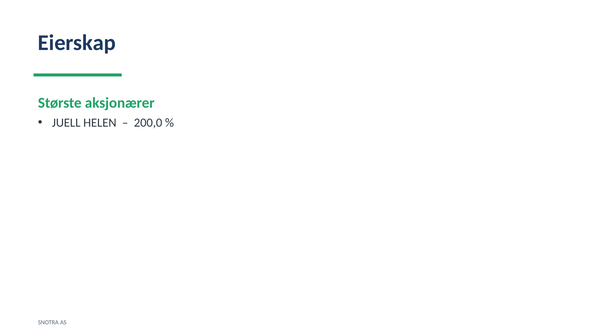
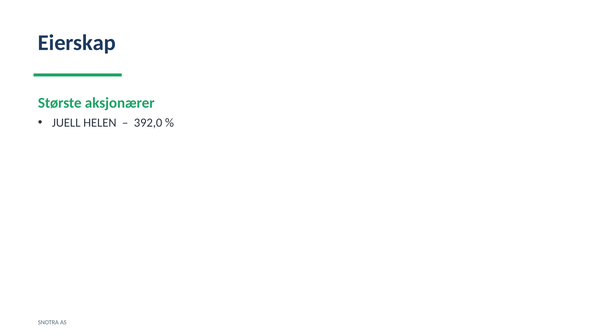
200,0: 200,0 -> 392,0
